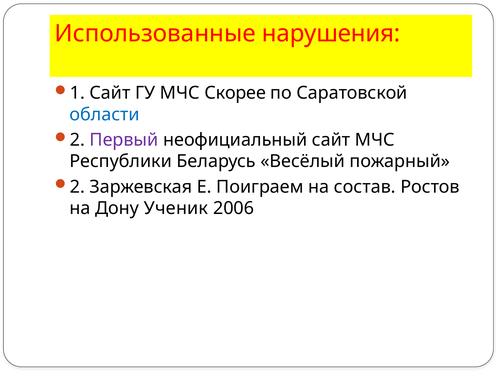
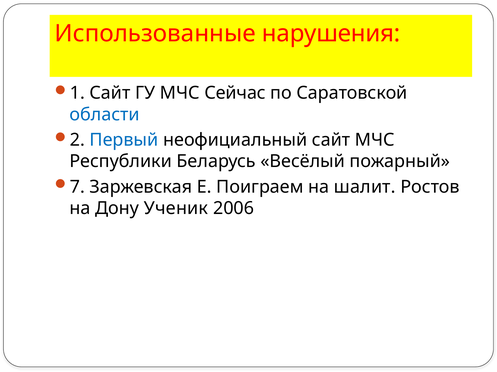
Скорее: Скорее -> Сейчас
Первый colour: purple -> blue
2 at (77, 187): 2 -> 7
состав: состав -> шалит
